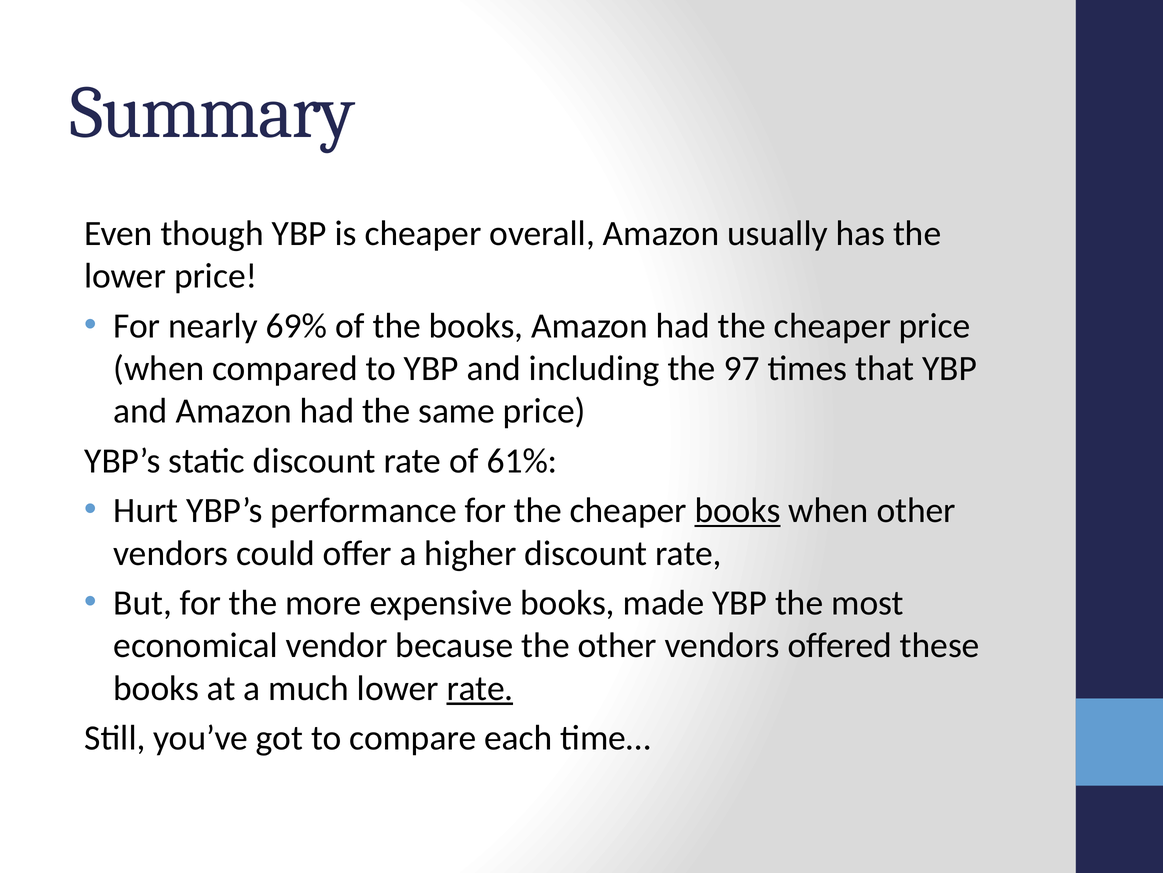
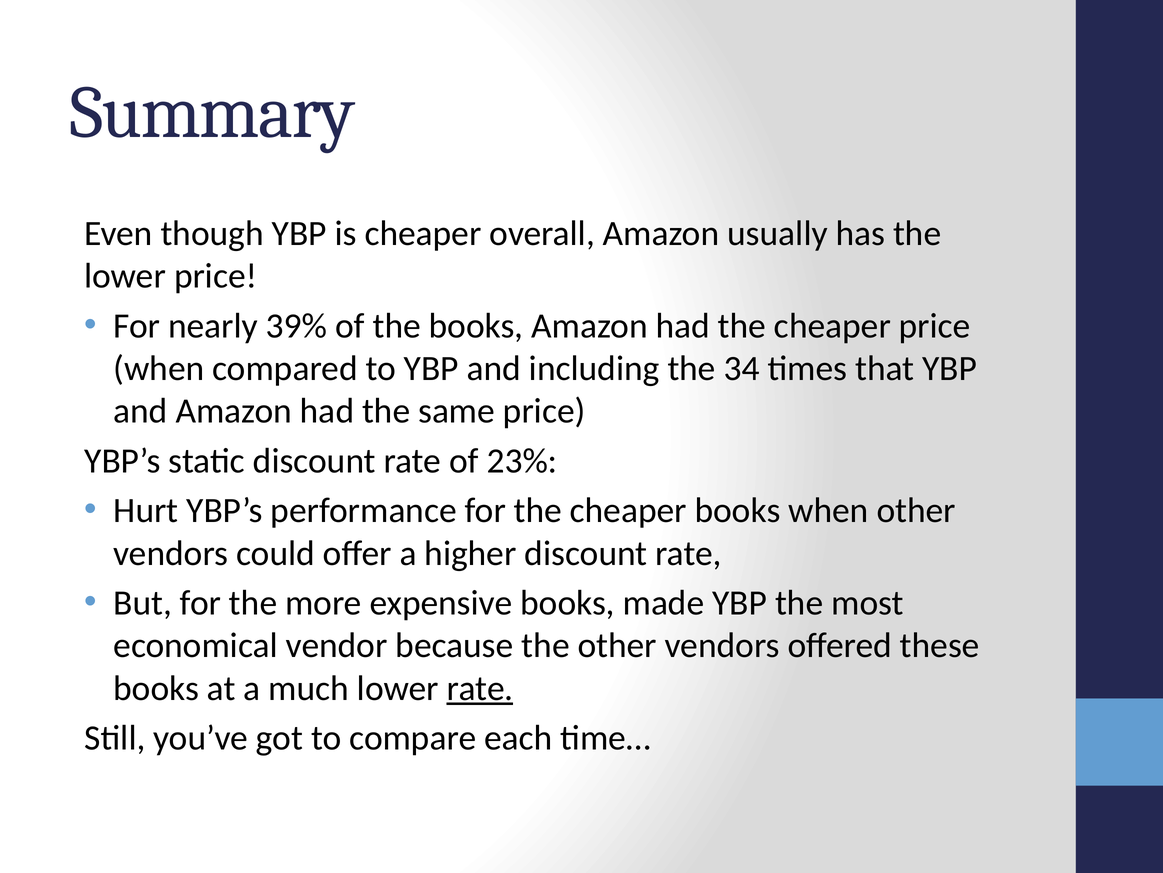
69%: 69% -> 39%
97: 97 -> 34
61%: 61% -> 23%
books at (738, 510) underline: present -> none
